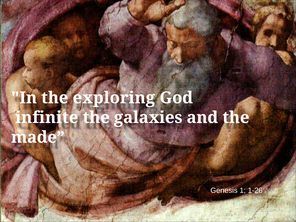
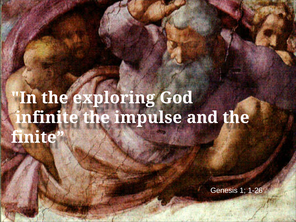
galaxies: galaxies -> impulse
made: made -> finite
